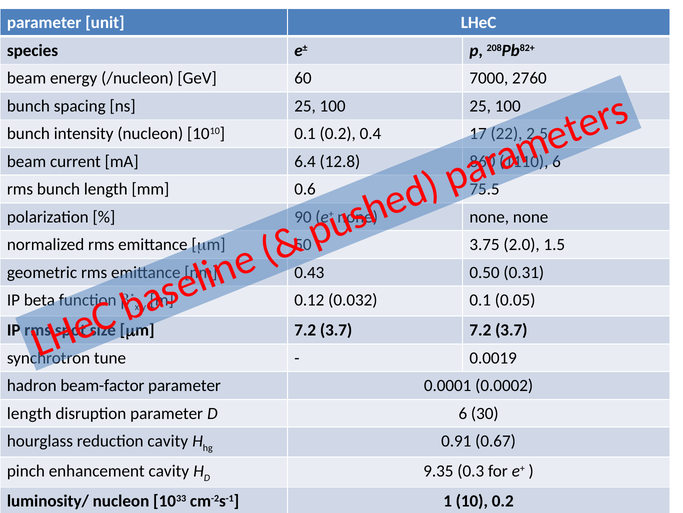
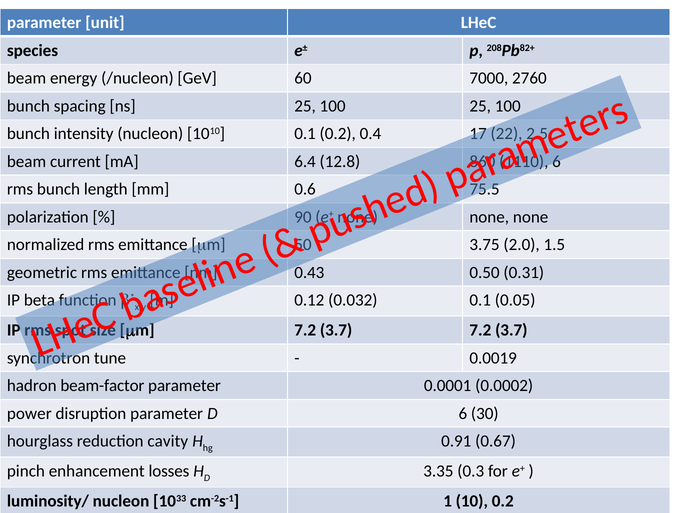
length at (29, 413): length -> power
enhancement cavity: cavity -> losses
9.35: 9.35 -> 3.35
